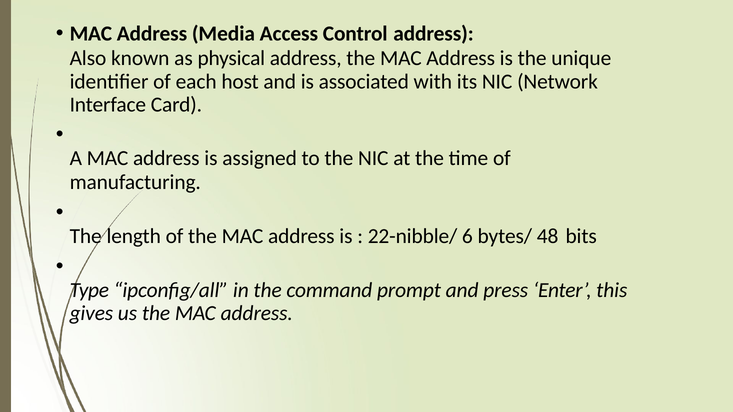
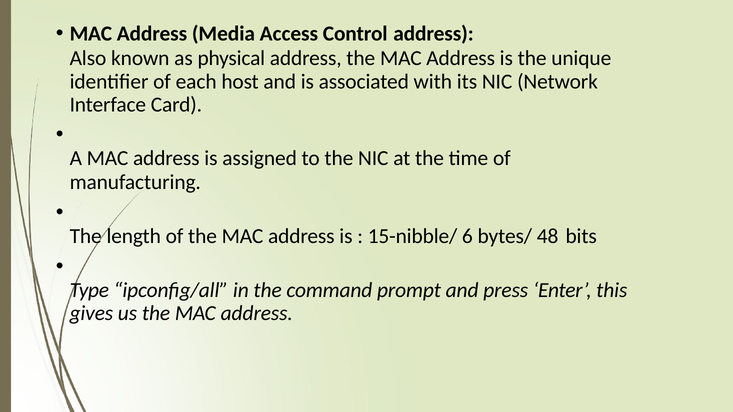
22-nibble/: 22-nibble/ -> 15-nibble/
